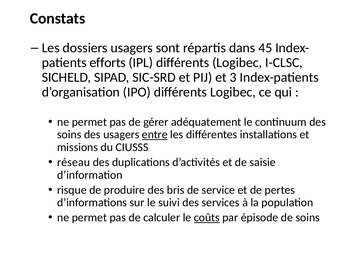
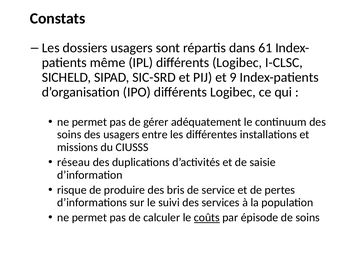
45: 45 -> 61
efforts: efforts -> même
3: 3 -> 9
entre underline: present -> none
